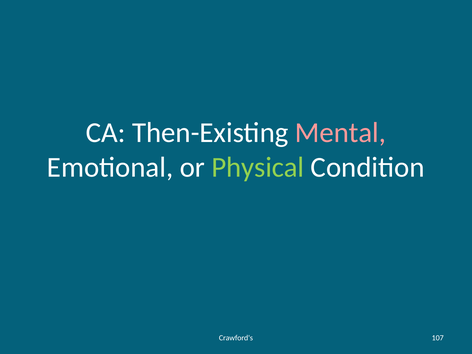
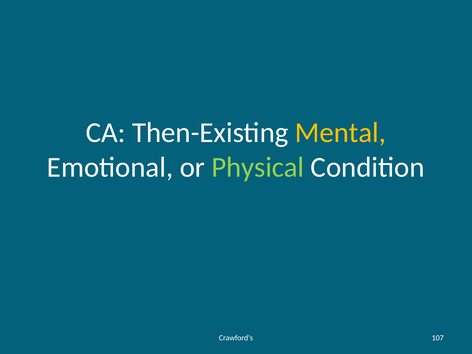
Mental colour: pink -> yellow
